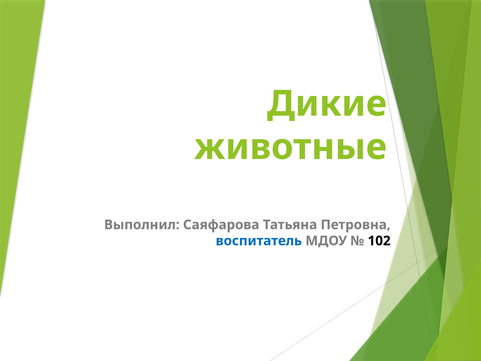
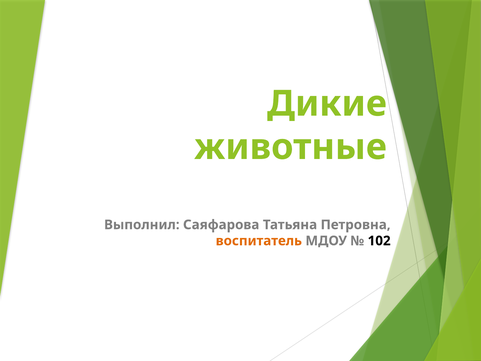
воспитатель colour: blue -> orange
